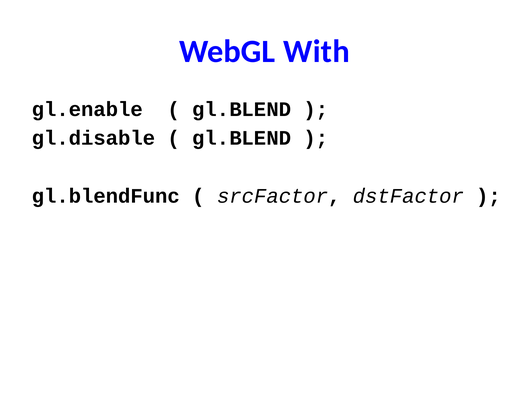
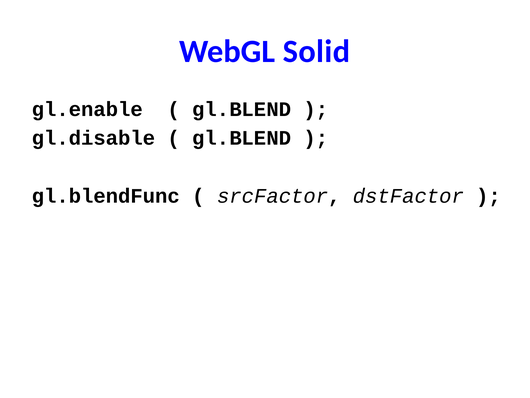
With: With -> Solid
